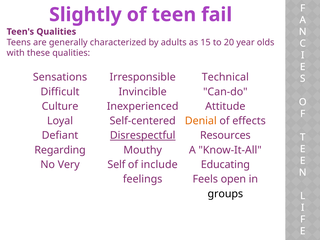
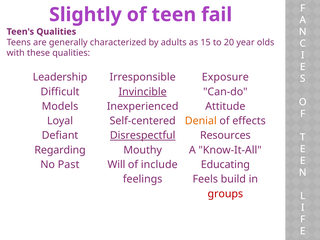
Sensations: Sensations -> Leadership
Technical: Technical -> Exposure
Invincible underline: none -> present
Culture: Culture -> Models
Very: Very -> Past
Self: Self -> Will
open: open -> build
groups colour: black -> red
